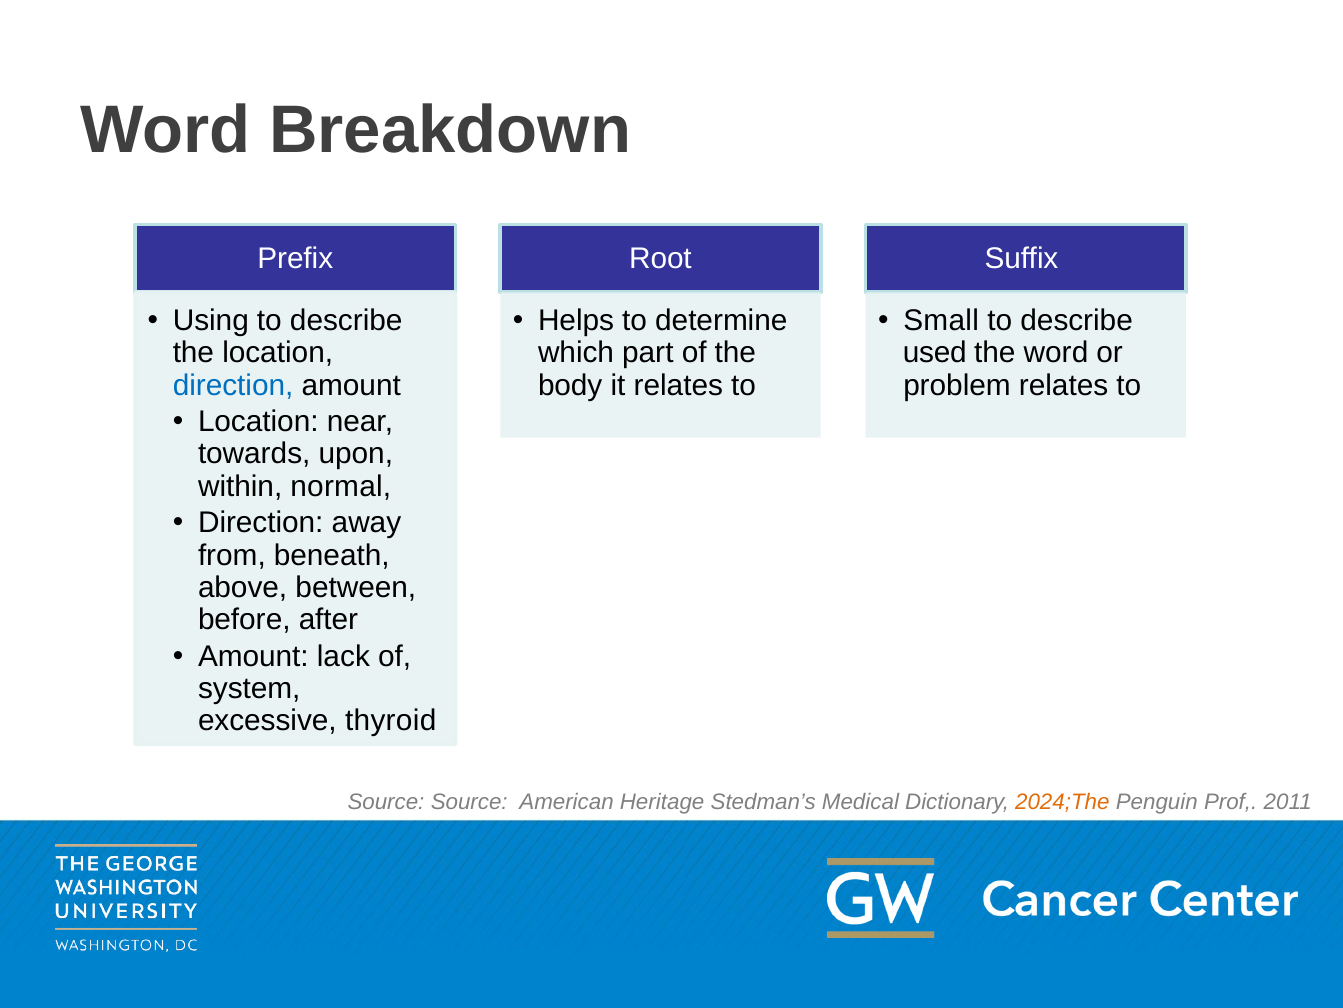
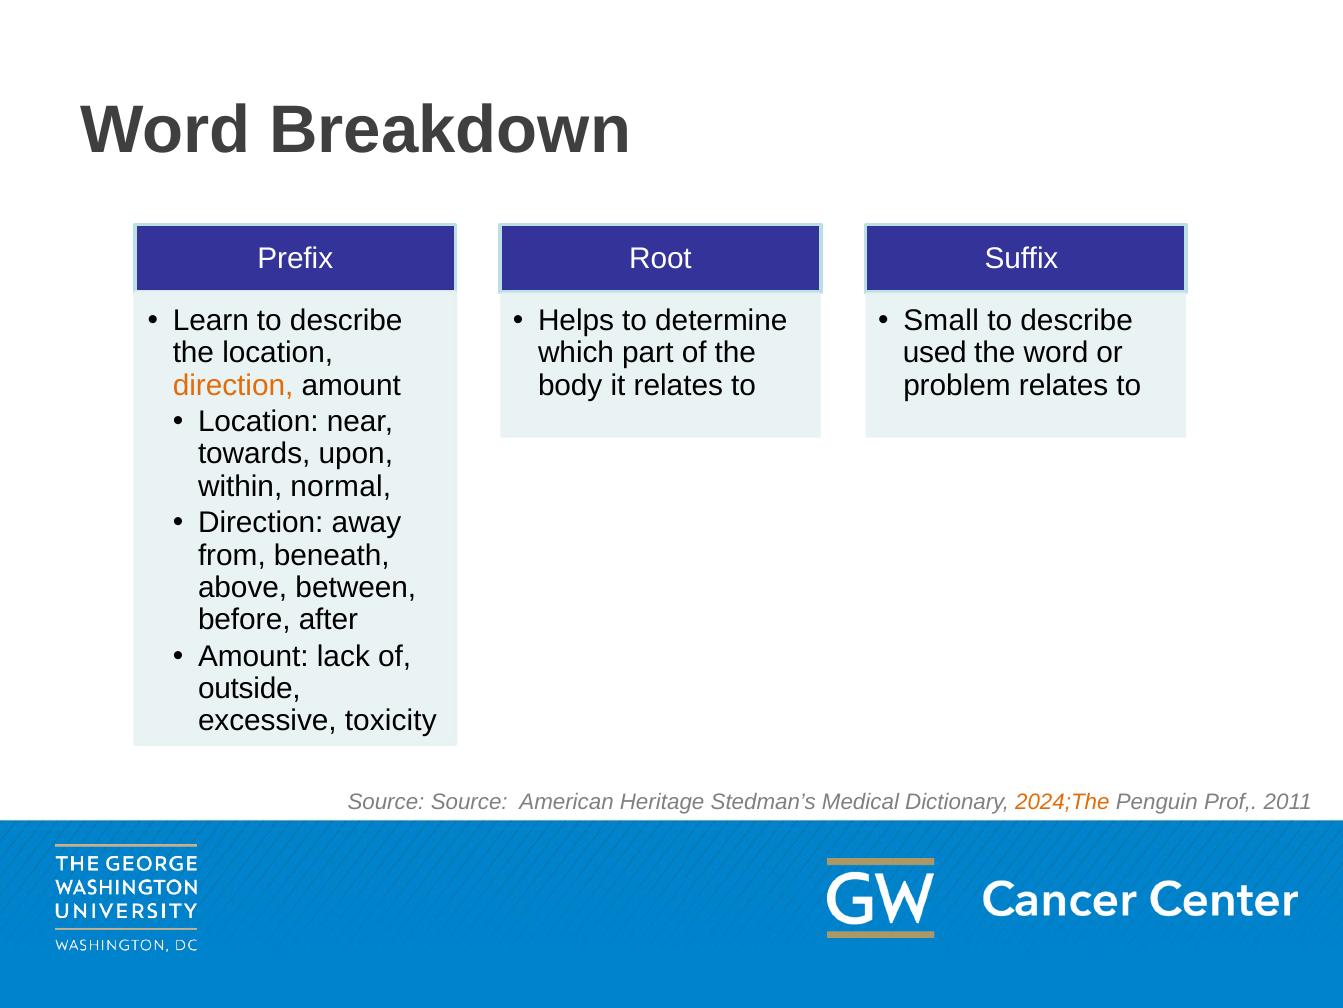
Using: Using -> Learn
direction at (233, 385) colour: blue -> orange
system: system -> outside
thyroid: thyroid -> toxicity
